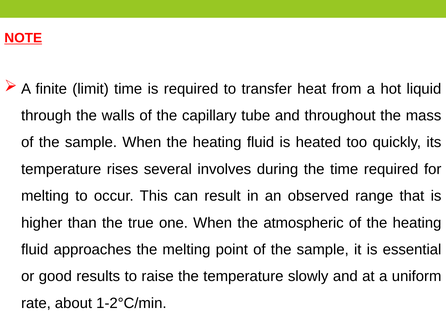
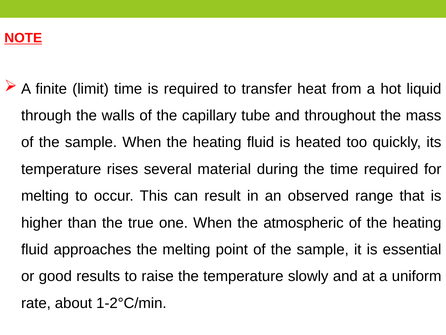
involves: involves -> material
